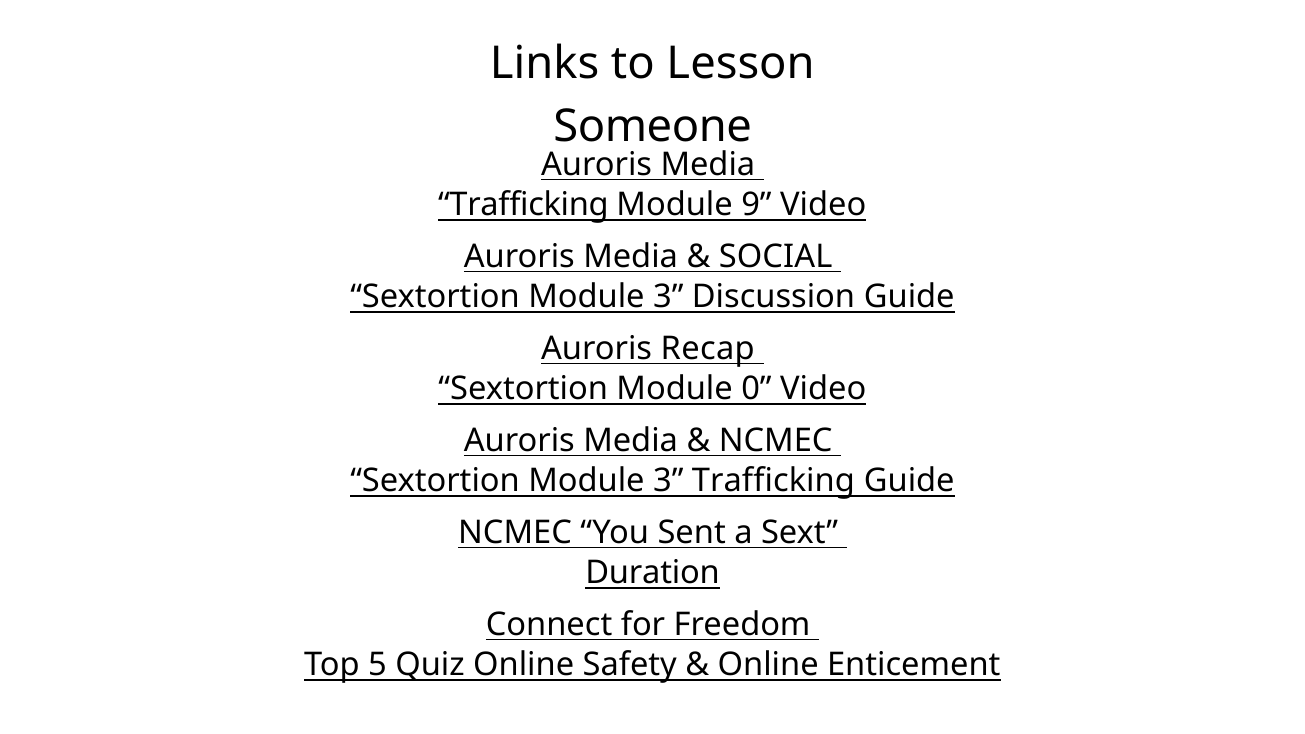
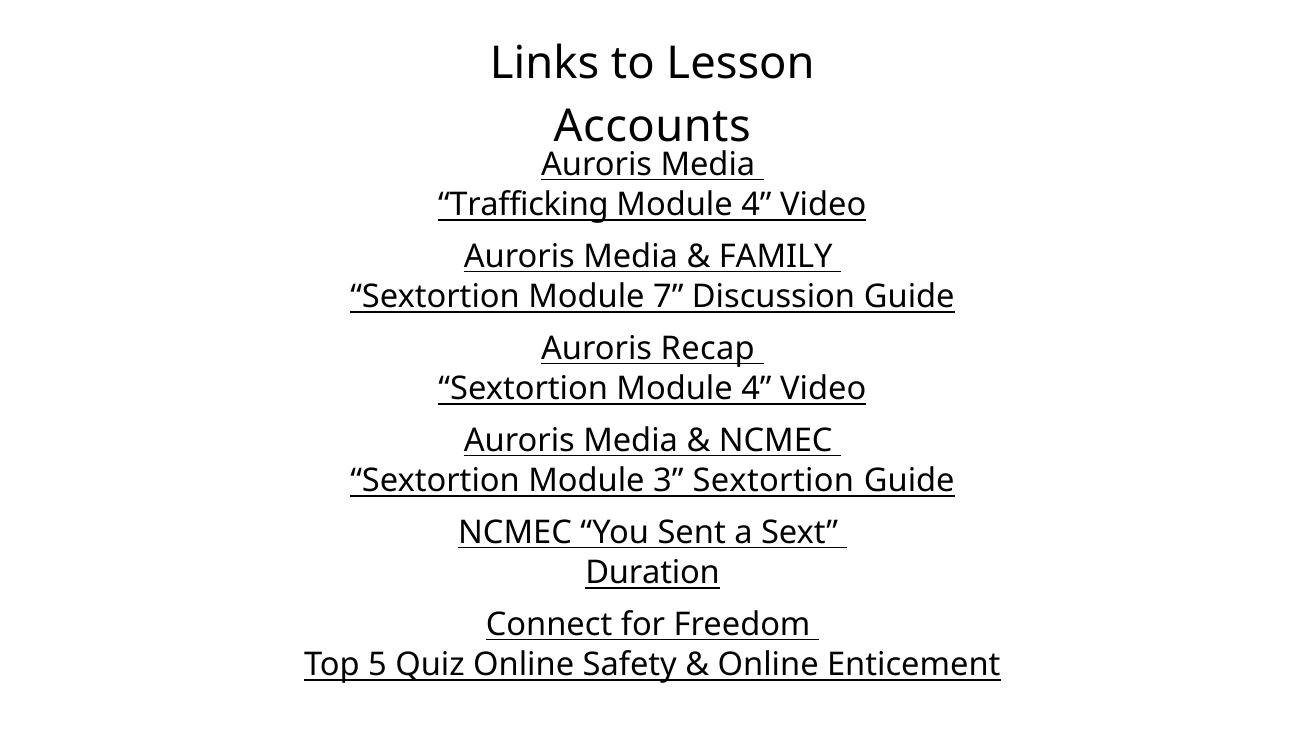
Someone: Someone -> Accounts
9 at (756, 205): 9 -> 4
SOCIAL: SOCIAL -> FAMILY
3 at (668, 297): 3 -> 7
Sextortion Module 0: 0 -> 4
3 Trafficking: Trafficking -> Sextortion
